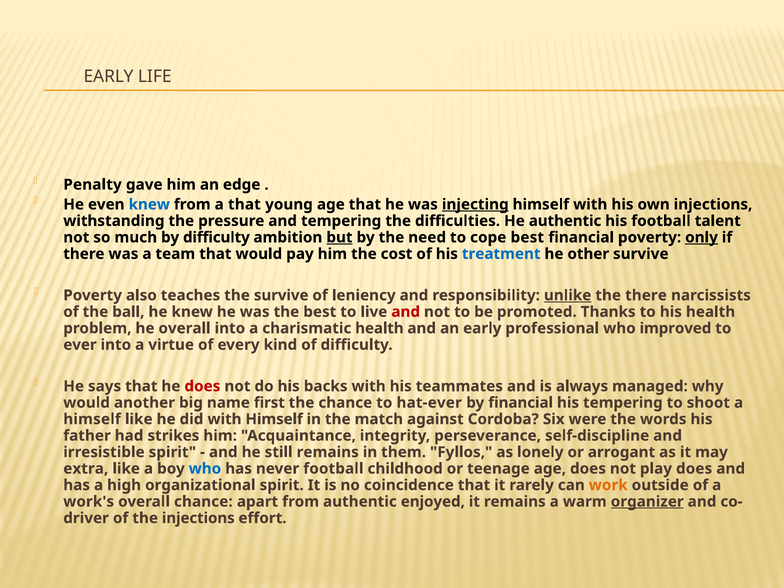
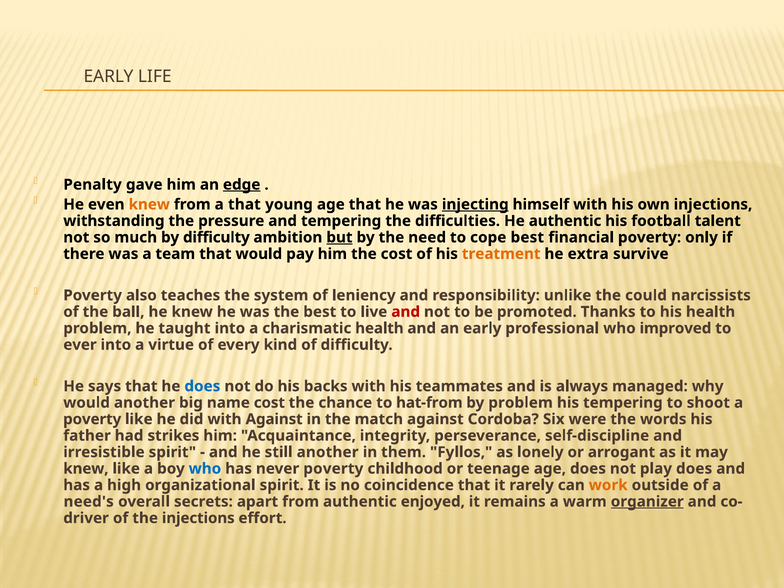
edge underline: none -> present
knew at (149, 204) colour: blue -> orange
only underline: present -> none
treatment colour: blue -> orange
other: other -> extra
the survive: survive -> system
unlike underline: present -> none
the there: there -> could
he overall: overall -> taught
does at (202, 386) colour: red -> blue
name first: first -> cost
hat-ever: hat-ever -> hat-from
by financial: financial -> problem
himself at (92, 419): himself -> poverty
with Himself: Himself -> Against
still remains: remains -> another
extra at (86, 469): extra -> knew
never football: football -> poverty
work's: work's -> need's
overall chance: chance -> secrets
